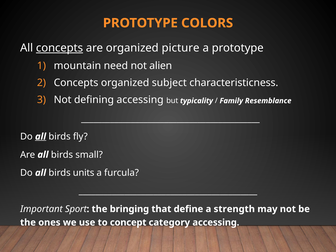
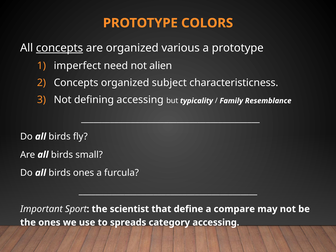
picture: picture -> various
mountain: mountain -> imperfect
all at (41, 137) underline: present -> none
birds units: units -> ones
bringing: bringing -> scientist
strength: strength -> compare
concept: concept -> spreads
